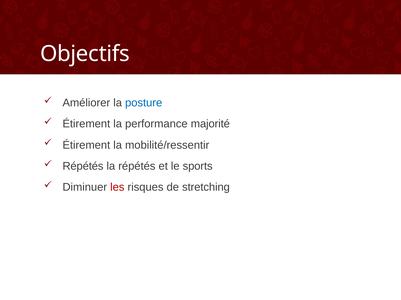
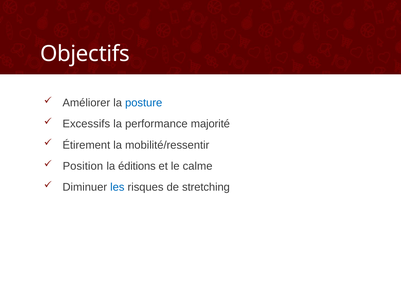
Étirement at (86, 124): Étirement -> Excessifs
Répétés at (83, 167): Répétés -> Position
la répétés: répétés -> éditions
sports: sports -> calme
les colour: red -> blue
